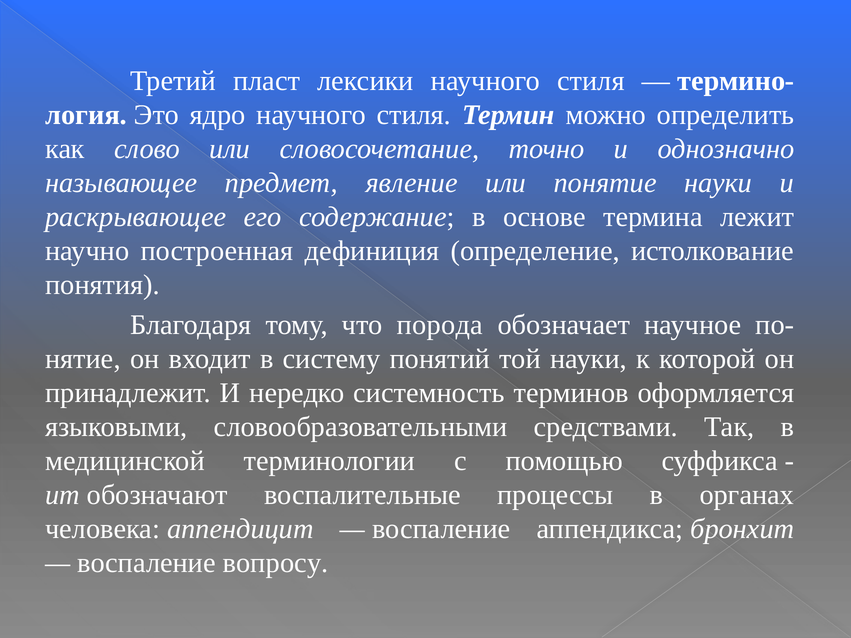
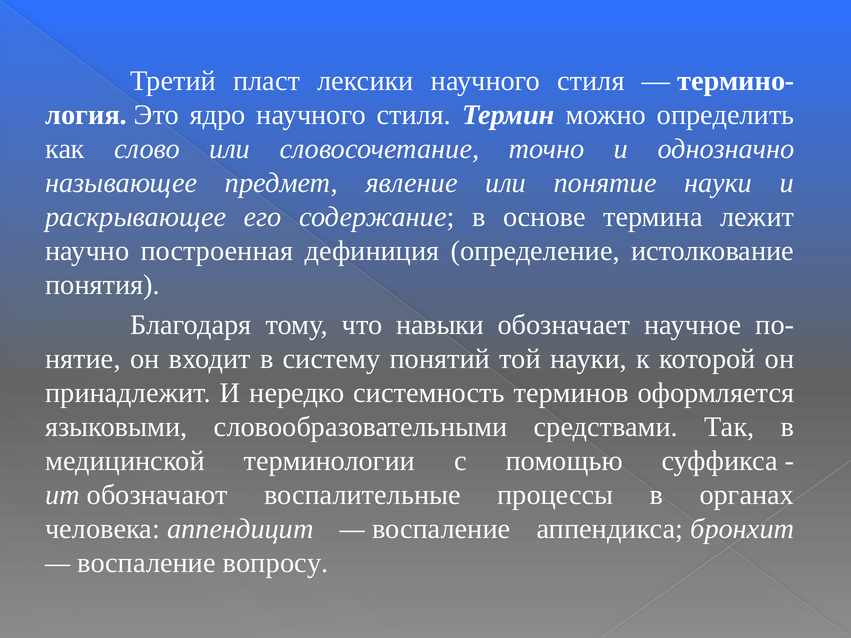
порода: порода -> навыки
